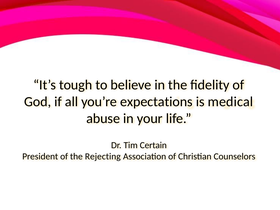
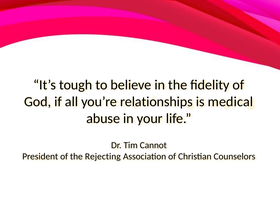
expectations: expectations -> relationships
Certain: Certain -> Cannot
